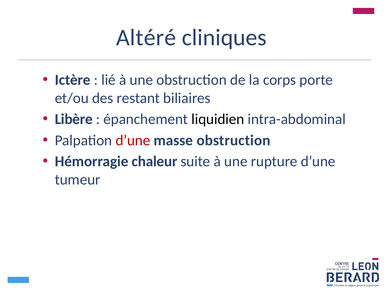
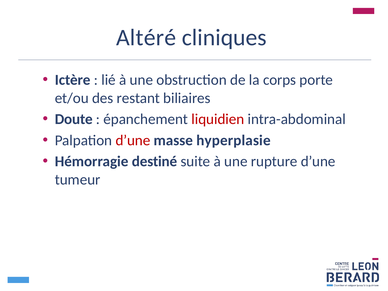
Libère: Libère -> Doute
liquidien colour: black -> red
masse obstruction: obstruction -> hyperplasie
chaleur: chaleur -> destiné
